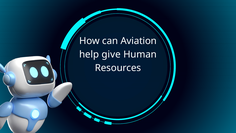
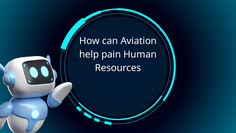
give: give -> pain
